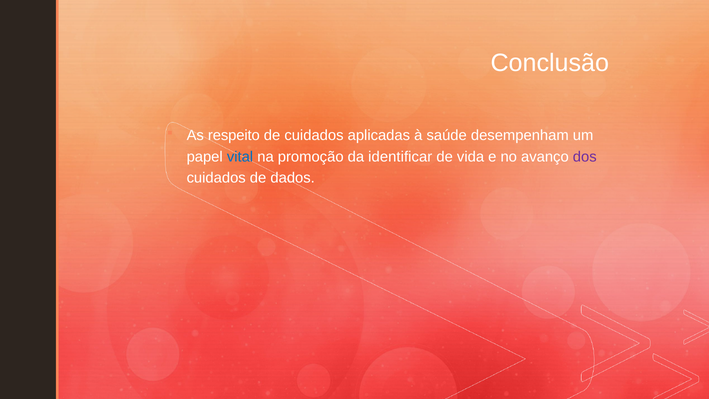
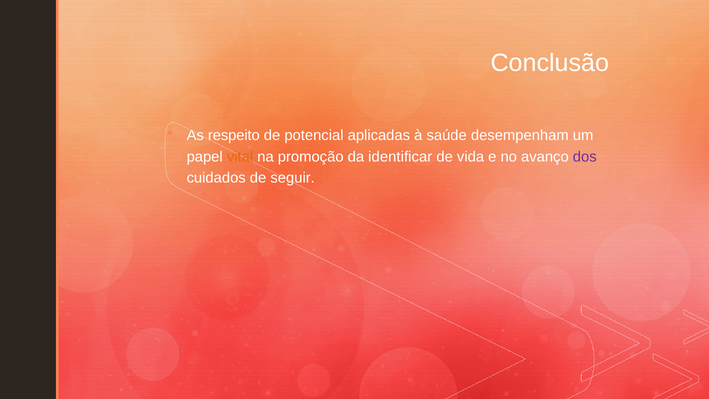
de cuidados: cuidados -> potencial
vital colour: blue -> orange
dados: dados -> seguir
